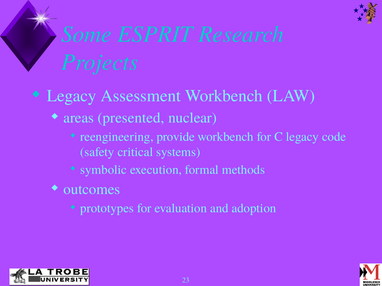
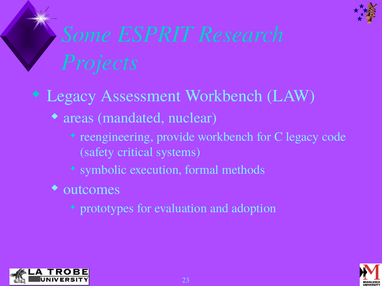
presented: presented -> mandated
